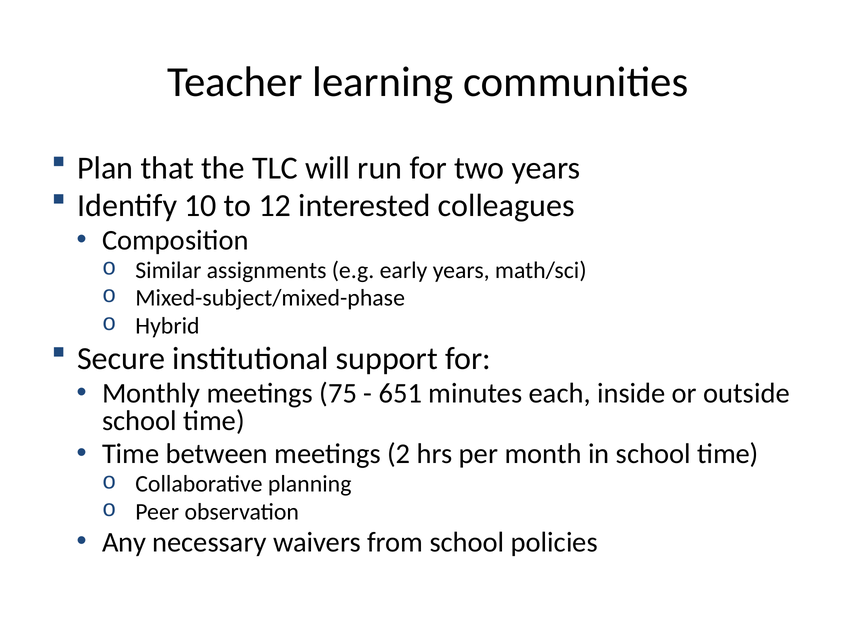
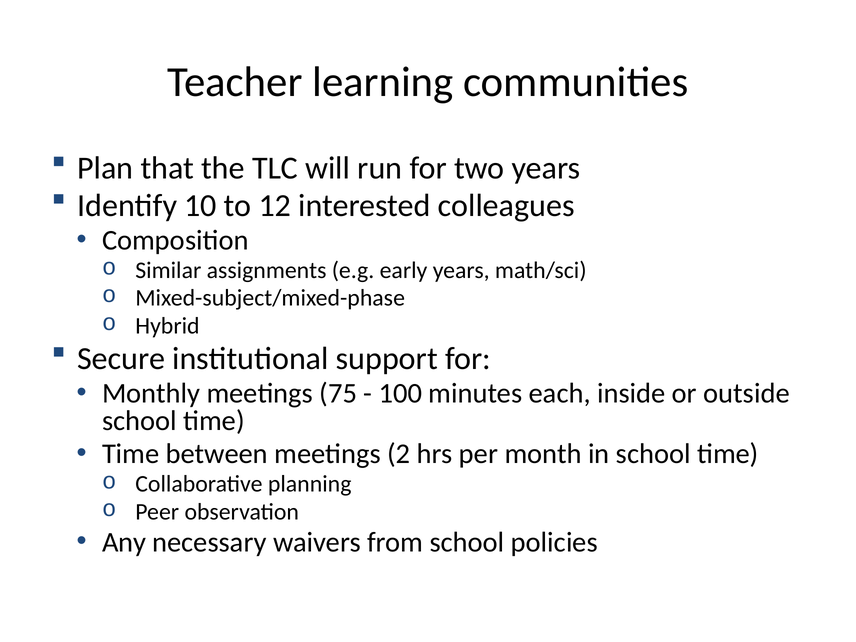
651: 651 -> 100
